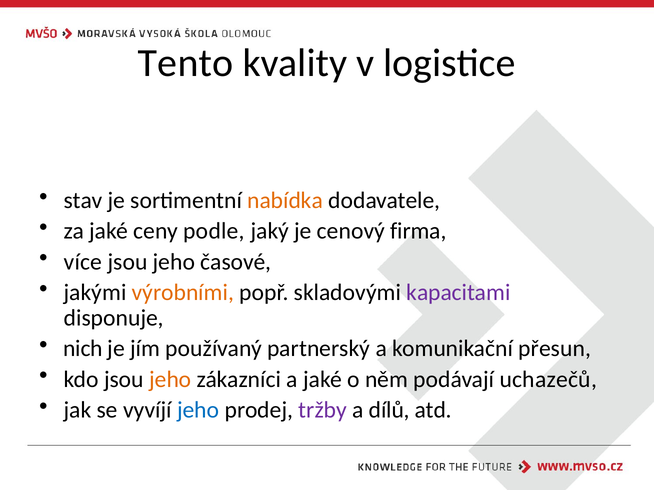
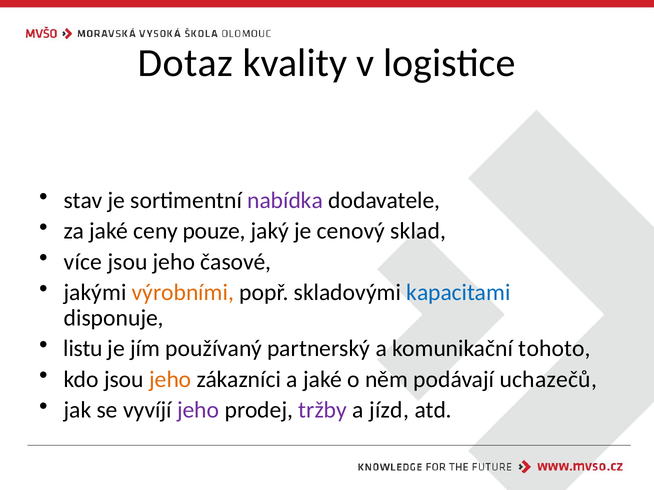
Tento: Tento -> Dotaz
nabídka colour: orange -> purple
podle: podle -> pouze
firma: firma -> sklad
kapacitami colour: purple -> blue
nich: nich -> listu
přesun: přesun -> tohoto
jeho at (198, 410) colour: blue -> purple
dílů: dílů -> jízd
